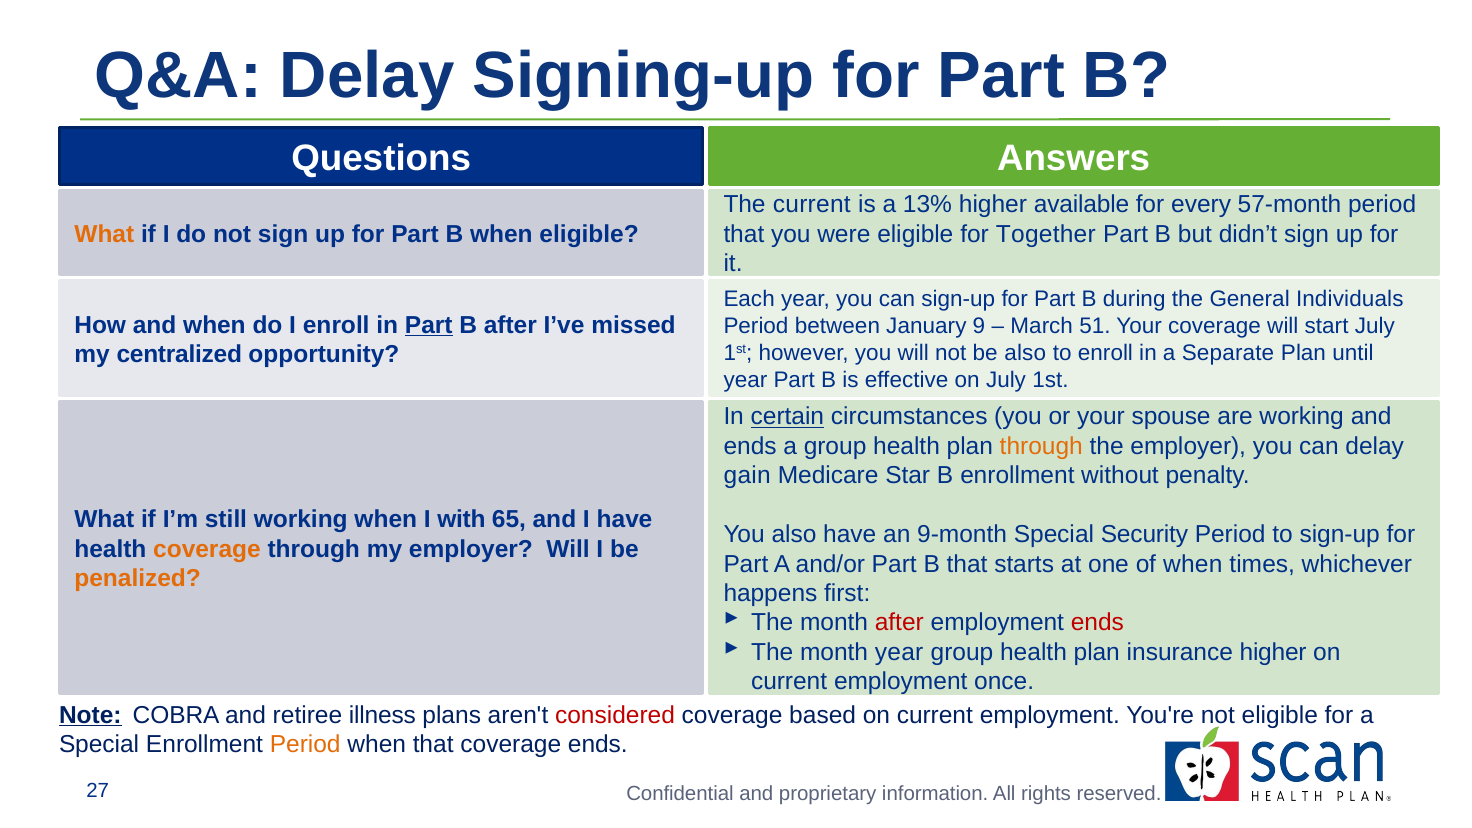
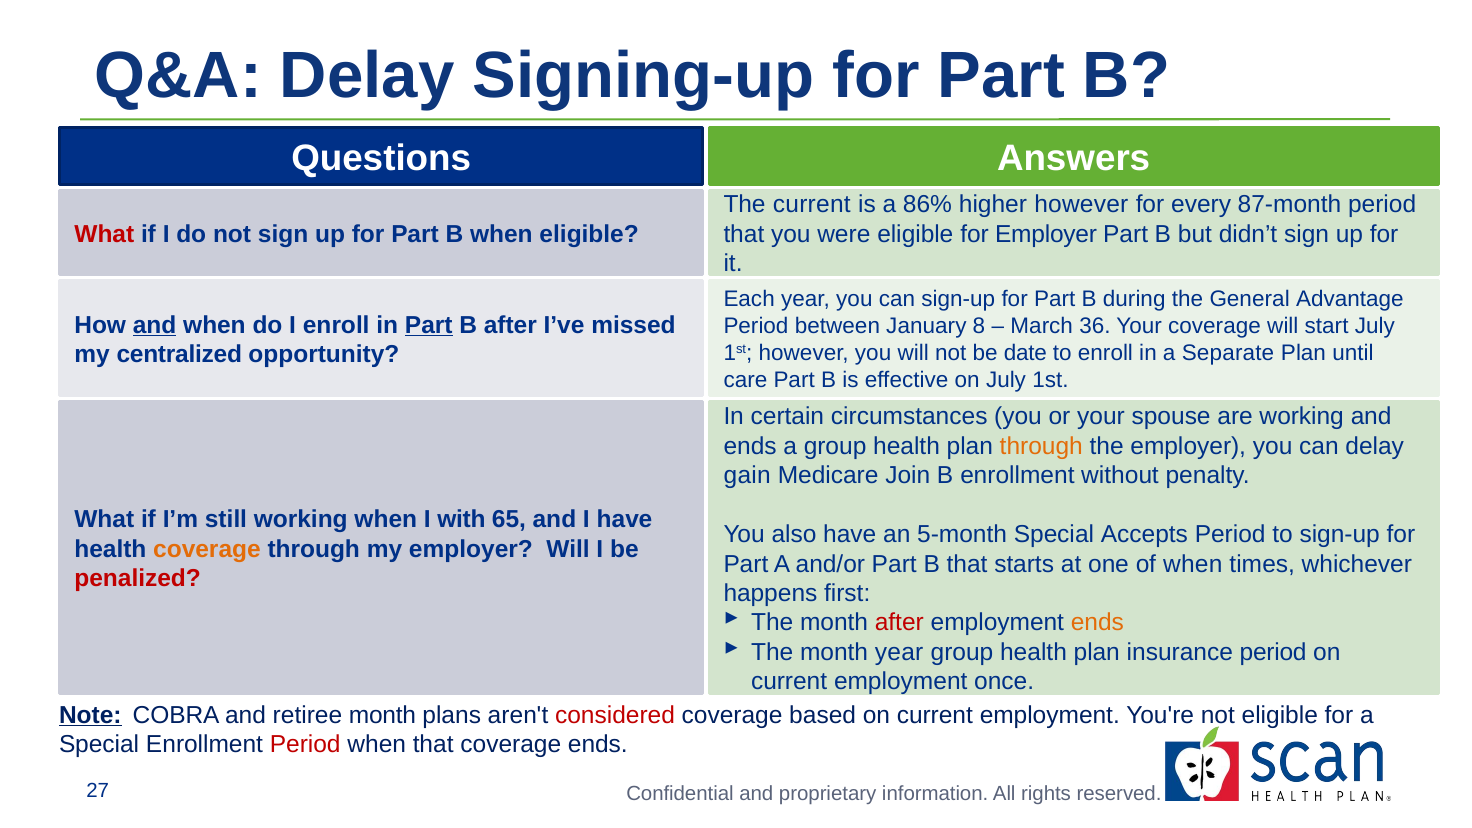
13%: 13% -> 86%
higher available: available -> however
57-month: 57-month -> 87-month
What at (104, 234) colour: orange -> red
for Together: Together -> Employer
Individuals: Individuals -> Advantage
and at (155, 325) underline: none -> present
9: 9 -> 8
51: 51 -> 36
be also: also -> date
year at (745, 380): year -> care
certain underline: present -> none
Star: Star -> Join
9-month: 9-month -> 5-month
Security: Security -> Accepts
penalized colour: orange -> red
ends at (1097, 623) colour: red -> orange
insurance higher: higher -> period
retiree illness: illness -> month
Period at (305, 744) colour: orange -> red
